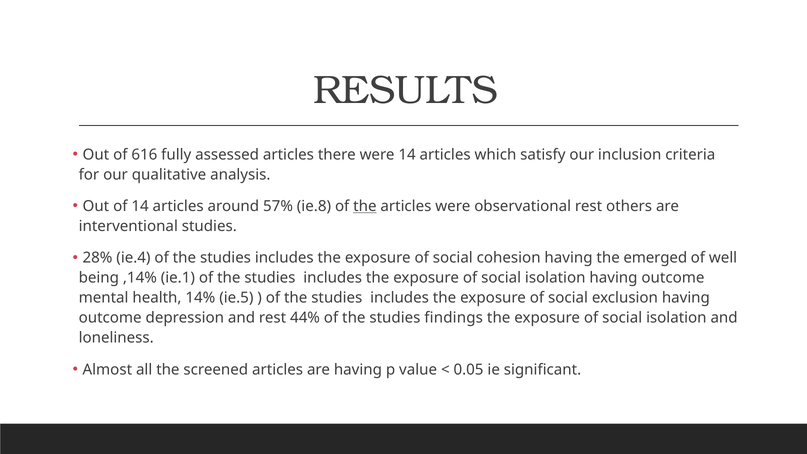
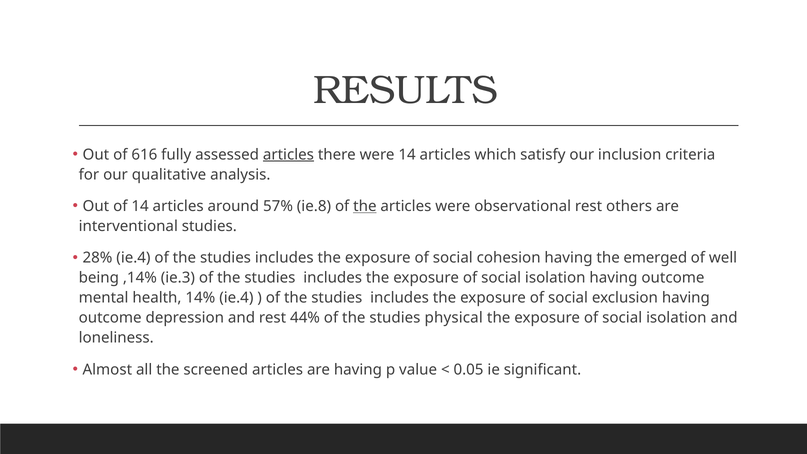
articles at (288, 155) underline: none -> present
ie.1: ie.1 -> ie.3
14% ie.5: ie.5 -> ie.4
findings: findings -> physical
